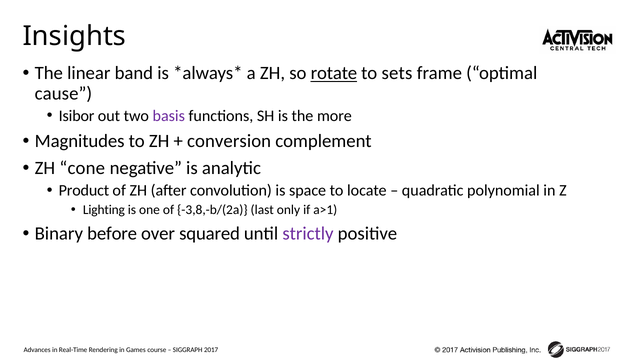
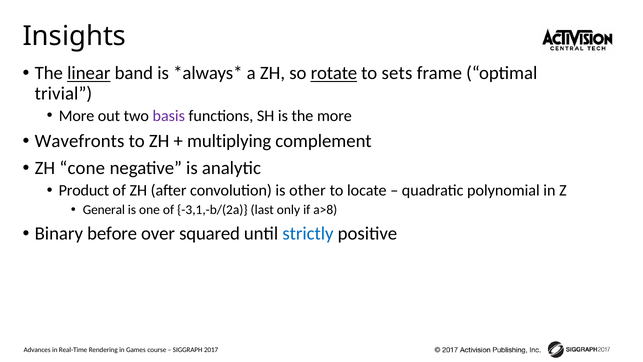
linear underline: none -> present
cause: cause -> trivial
Isibor at (77, 116): Isibor -> More
Magnitudes: Magnitudes -> Wavefronts
conversion: conversion -> multiplying
space: space -> other
Lighting: Lighting -> General
-3,8,-b/(2a: -3,8,-b/(2a -> -3,1,-b/(2a
a>1: a>1 -> a>8
strictly colour: purple -> blue
